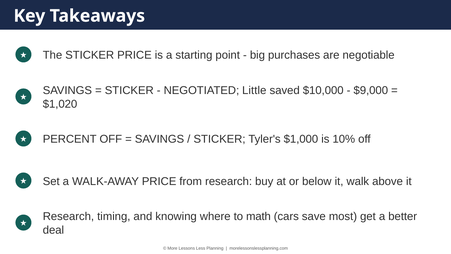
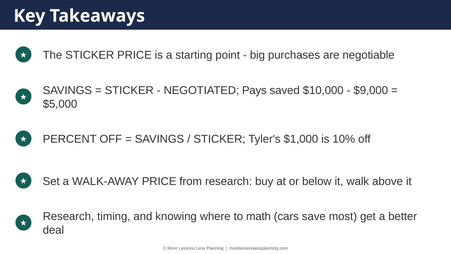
Little: Little -> Pays
$1,020: $1,020 -> $5,000
